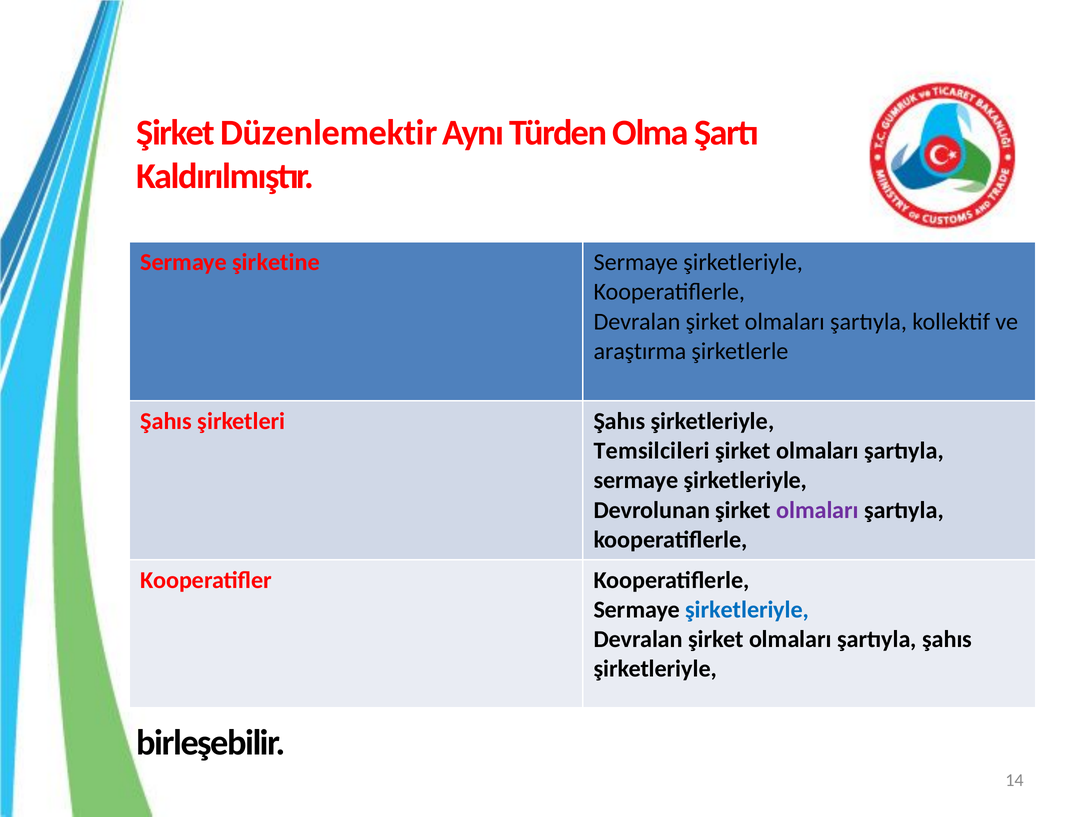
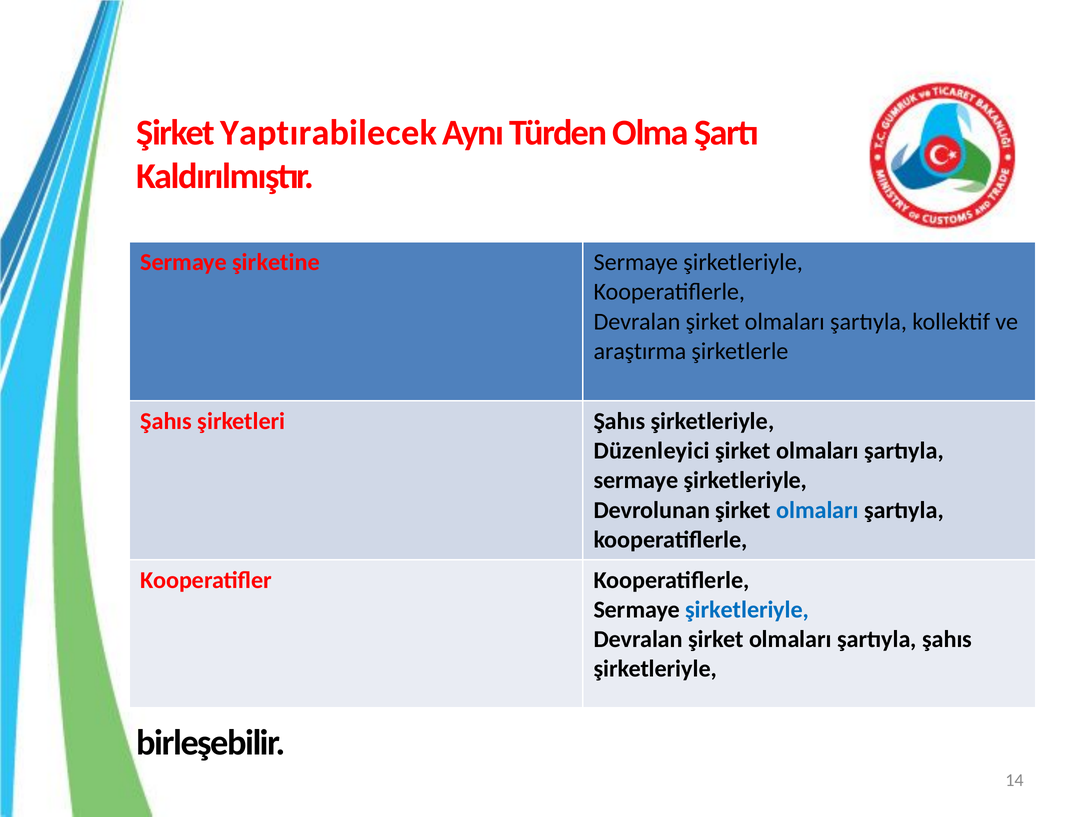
Düzenlemektir: Düzenlemektir -> Yaptırabilecek
Temsilcileri: Temsilcileri -> Düzenleyici
olmaları at (818, 510) colour: purple -> blue
